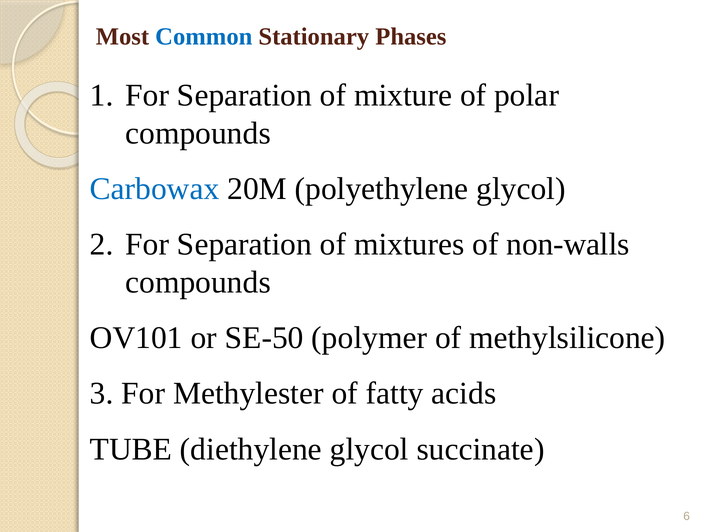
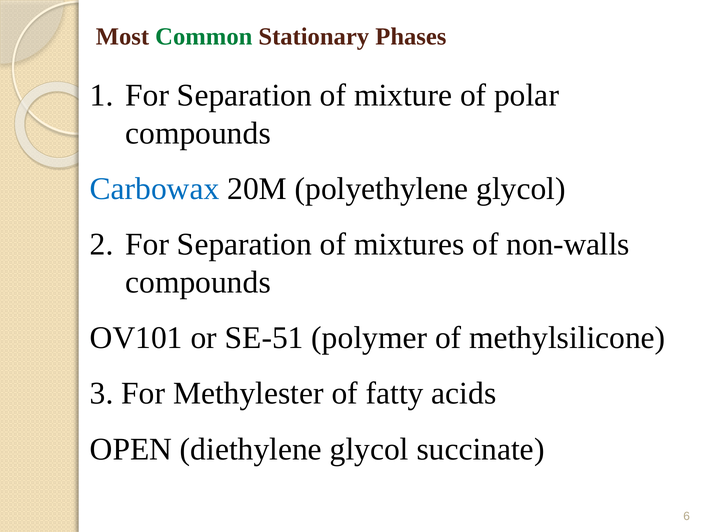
Common colour: blue -> green
SE-50: SE-50 -> SE-51
TUBE: TUBE -> OPEN
